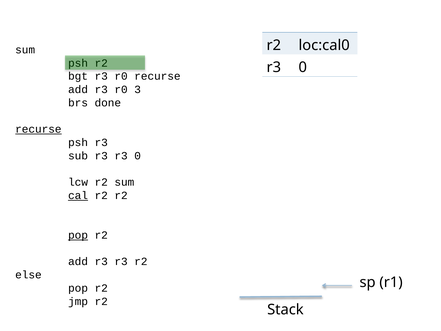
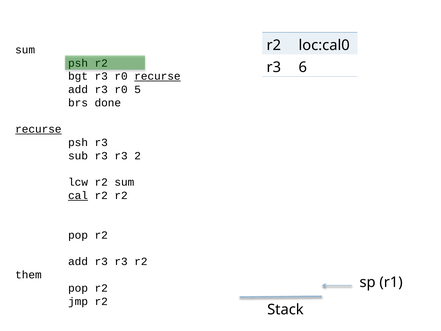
0 at (303, 67): 0 -> 6
recurse at (157, 76) underline: none -> present
3: 3 -> 5
r3 r3 0: 0 -> 2
pop at (78, 235) underline: present -> none
else: else -> them
